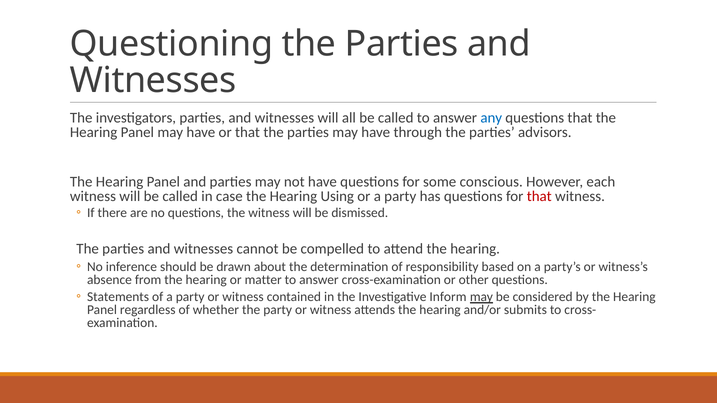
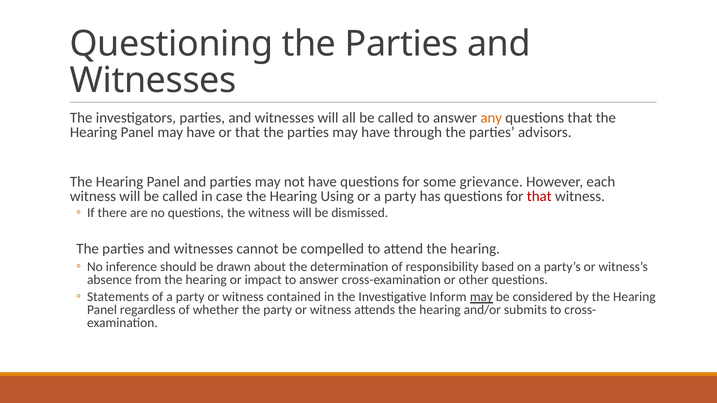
any colour: blue -> orange
conscious: conscious -> grievance
matter: matter -> impact
